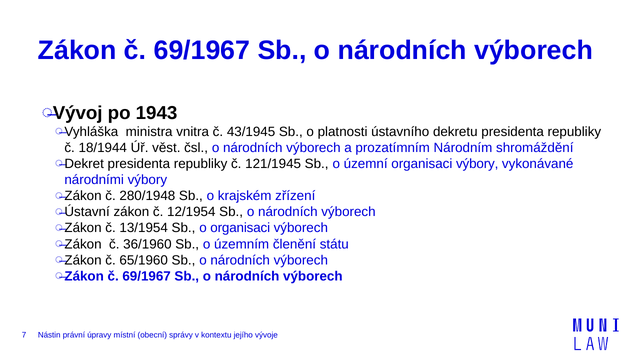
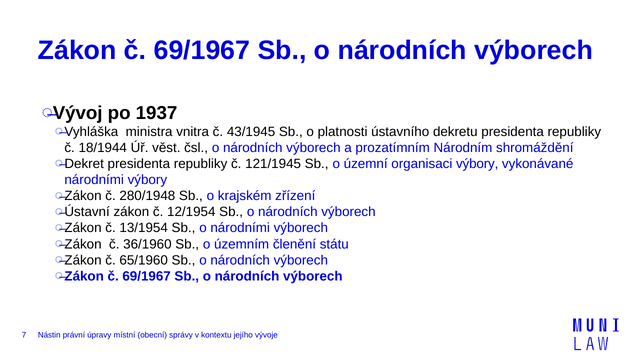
1943: 1943 -> 1937
o organisaci: organisaci -> národními
